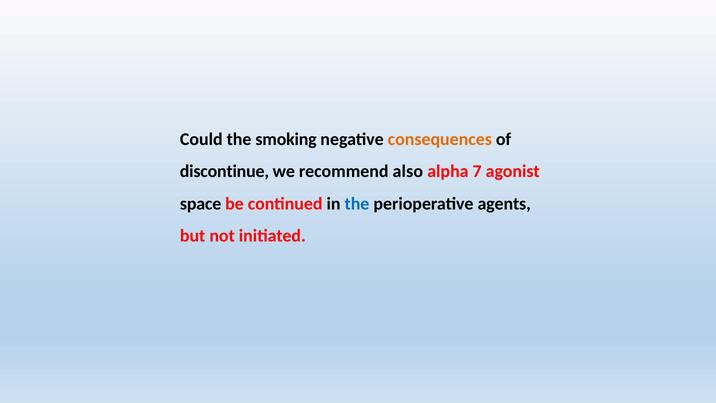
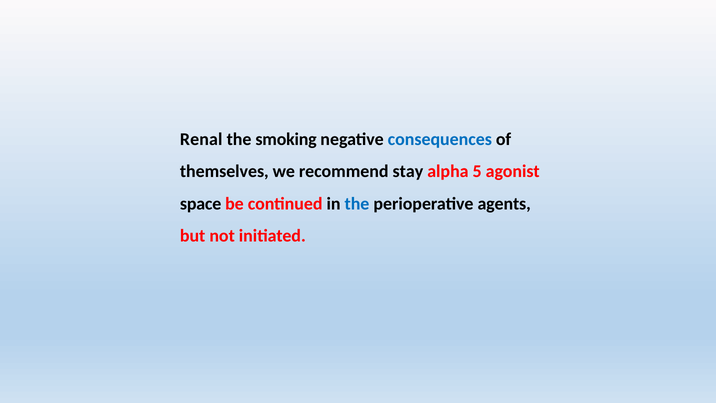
Could: Could -> Renal
consequences colour: orange -> blue
discontinue: discontinue -> themselves
also: also -> stay
7: 7 -> 5
